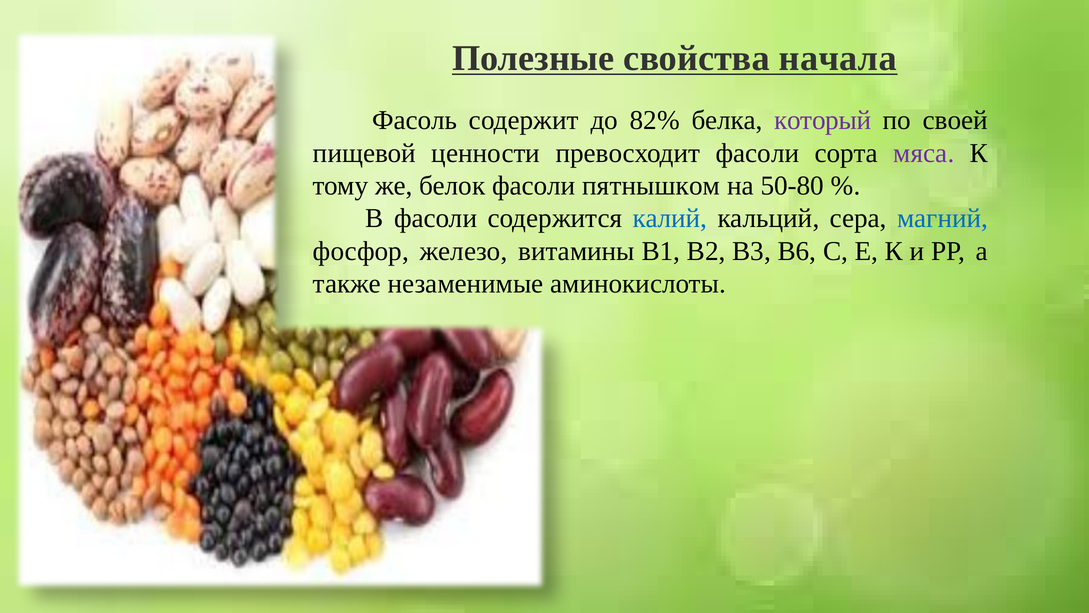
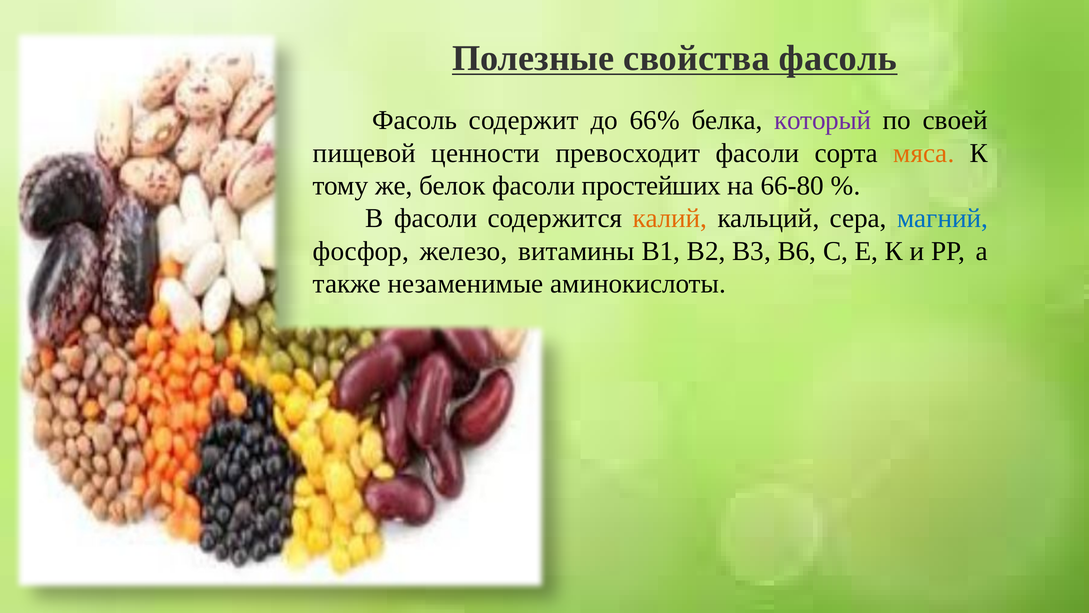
свойства начала: начала -> фасоль
82%: 82% -> 66%
мяса colour: purple -> orange
пятнышком: пятнышком -> простейших
50-80: 50-80 -> 66-80
калий colour: blue -> orange
